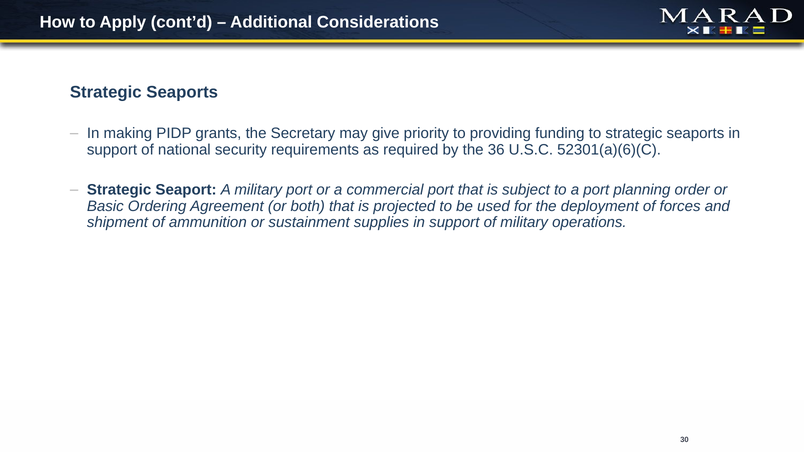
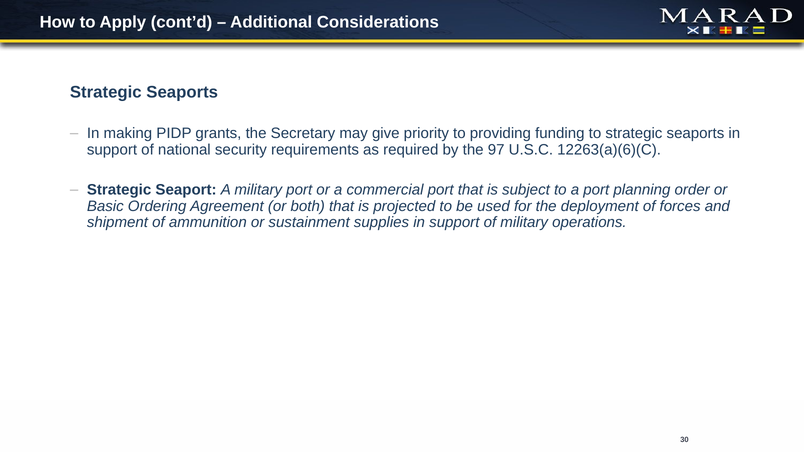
36: 36 -> 97
52301(a)(6)(C: 52301(a)(6)(C -> 12263(a)(6)(C
